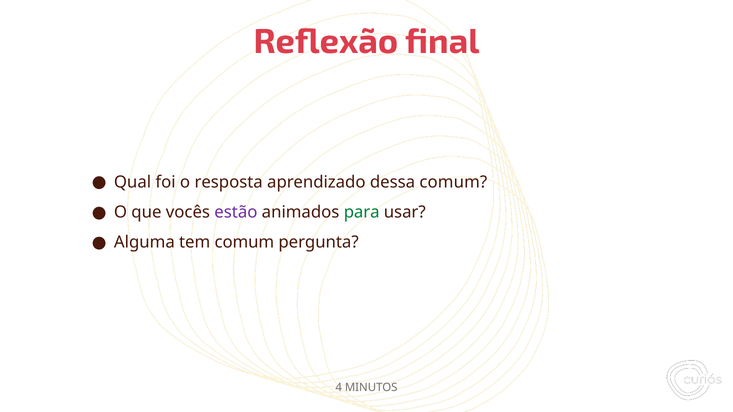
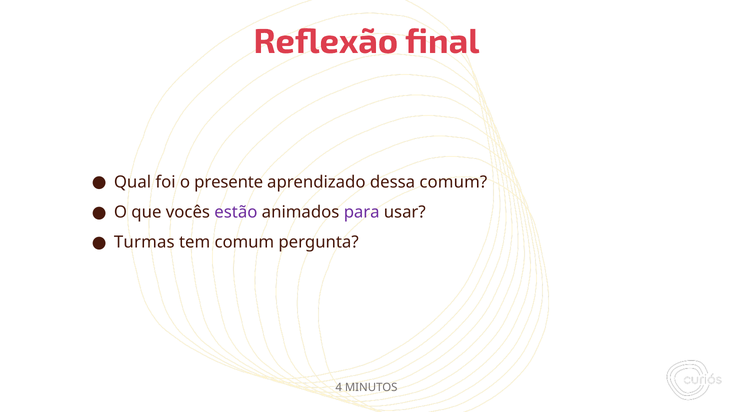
resposta: resposta -> presente
para colour: green -> purple
Alguma: Alguma -> Turmas
